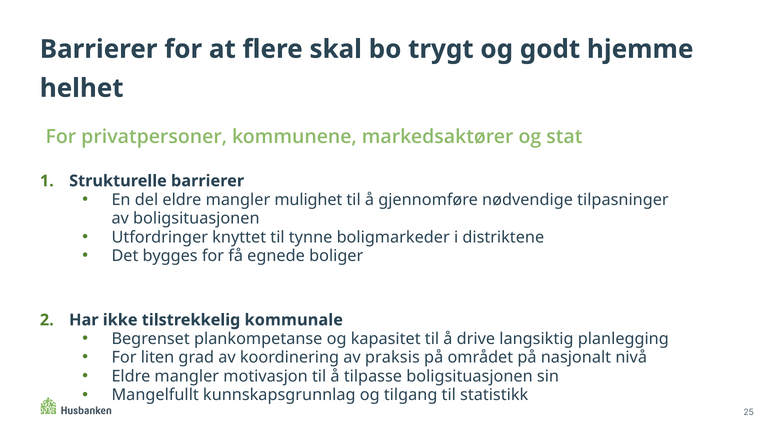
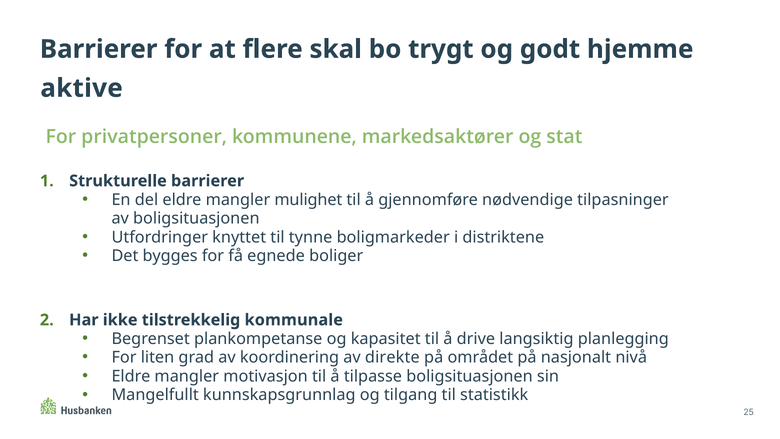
helhet: helhet -> aktive
praksis: praksis -> direkte
